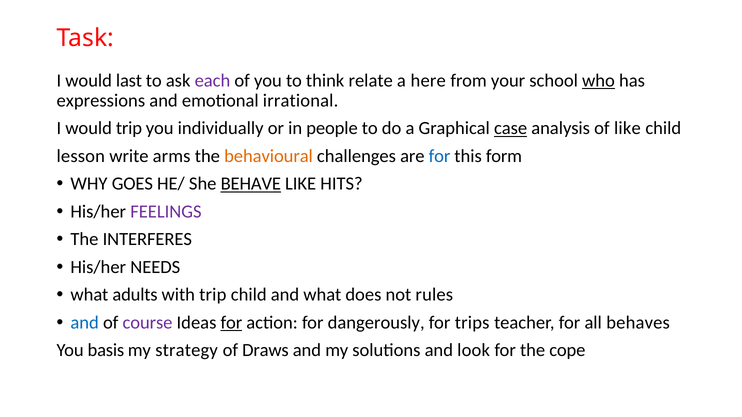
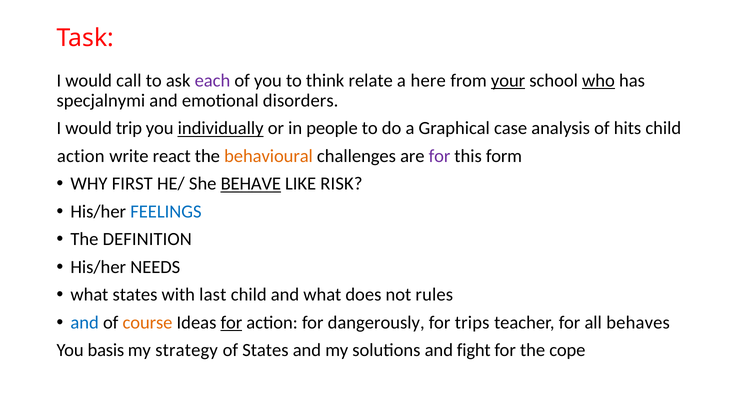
last: last -> call
your underline: none -> present
expressions: expressions -> specjalnymi
irrational: irrational -> disorders
individually underline: none -> present
case underline: present -> none
of like: like -> hits
lesson at (81, 156): lesson -> action
arms: arms -> react
for at (440, 156) colour: blue -> purple
GOES: GOES -> FIRST
HITS: HITS -> RISK
FEELINGS colour: purple -> blue
INTERFERES: INTERFERES -> DEFINITION
what adults: adults -> states
with trip: trip -> last
course colour: purple -> orange
of Draws: Draws -> States
look: look -> fight
